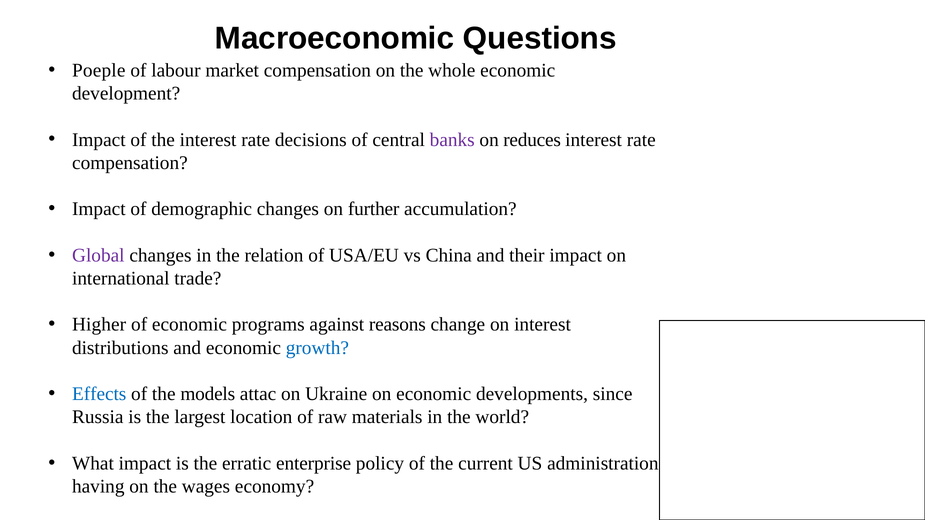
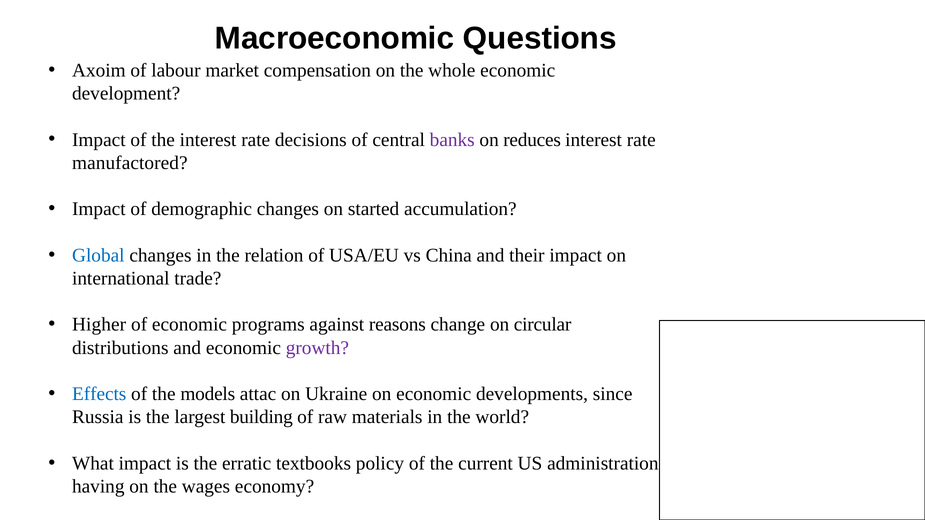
Poeple: Poeple -> Axoim
compensation at (130, 163): compensation -> manufactored
further: further -> started
Global colour: purple -> blue
on interest: interest -> circular
growth colour: blue -> purple
location: location -> building
enterprise: enterprise -> textbooks
